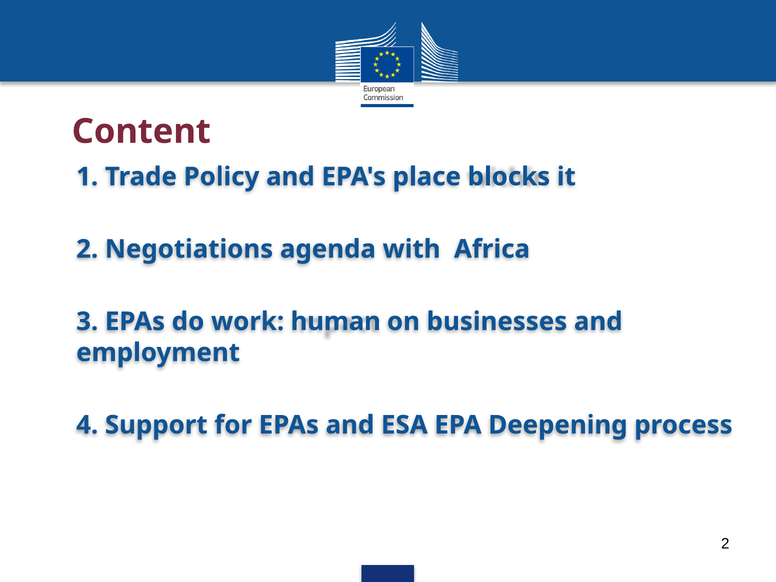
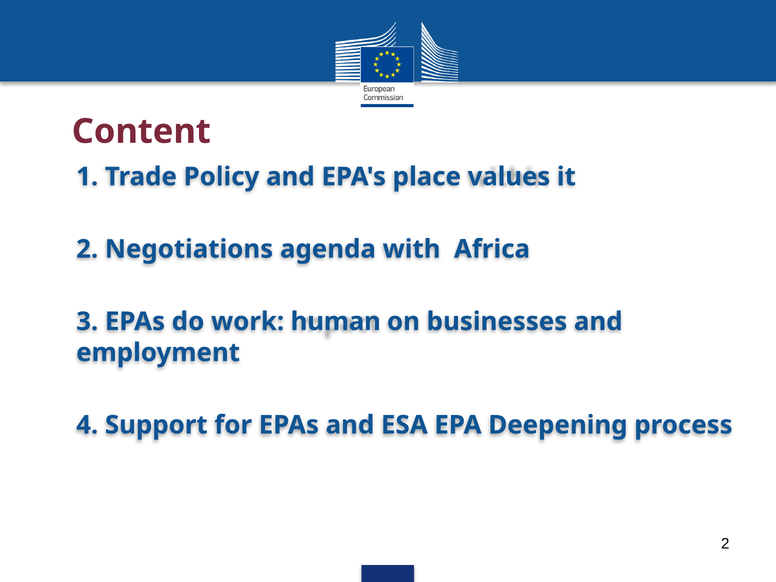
blocks: blocks -> values
